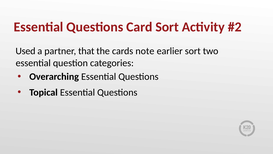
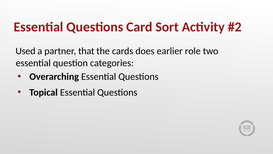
note: note -> does
earlier sort: sort -> role
